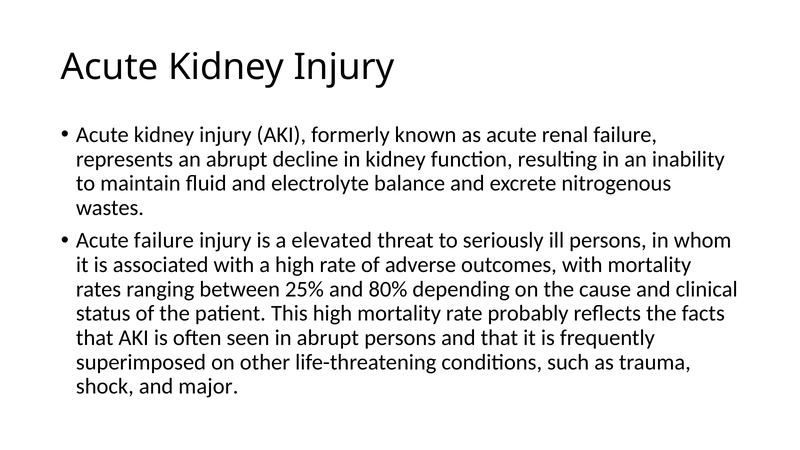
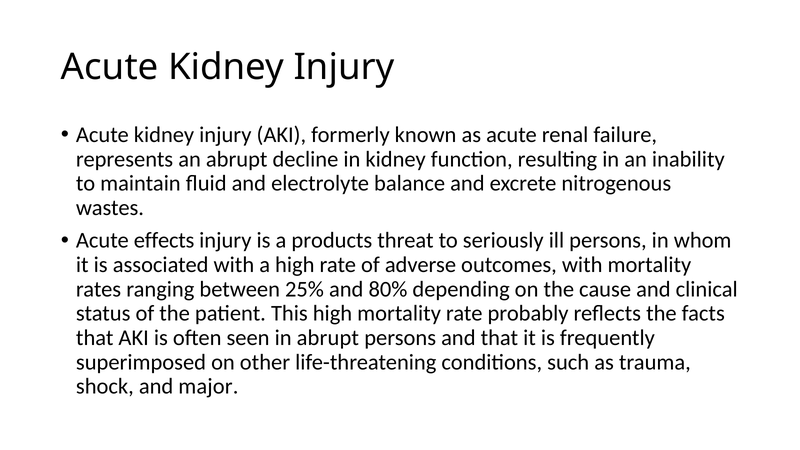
Acute failure: failure -> effects
elevated: elevated -> products
